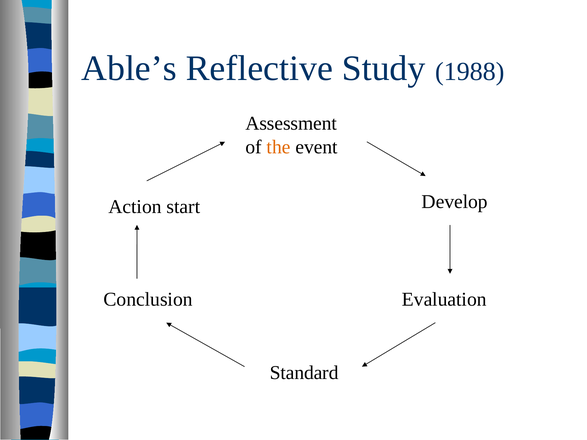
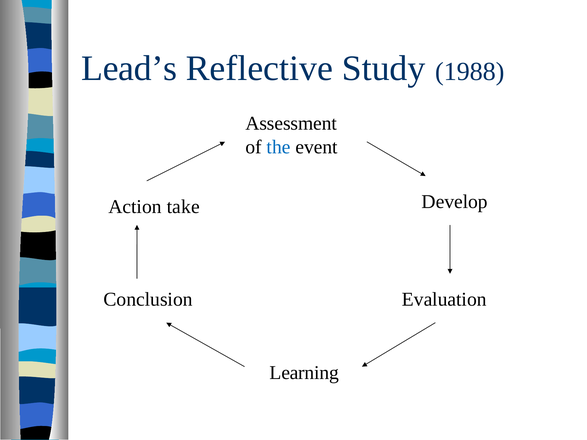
Able’s: Able’s -> Lead’s
the colour: orange -> blue
start: start -> take
Standard: Standard -> Learning
